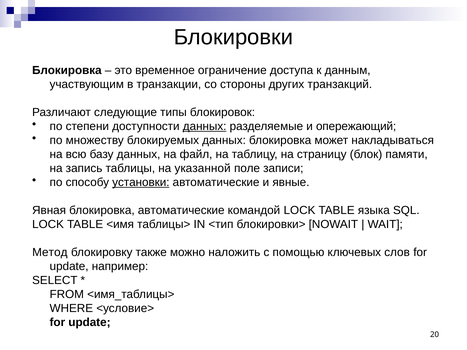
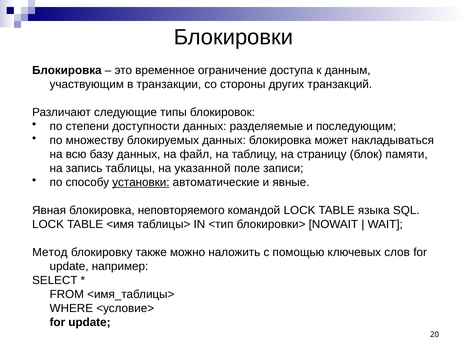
данных at (205, 126) underline: present -> none
опережающий: опережающий -> последующим
блокировка автоматические: автоматические -> неповторяемого
